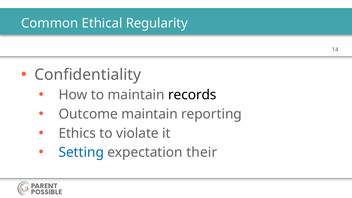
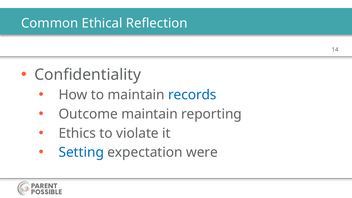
Regularity: Regularity -> Reflection
records colour: black -> blue
their: their -> were
